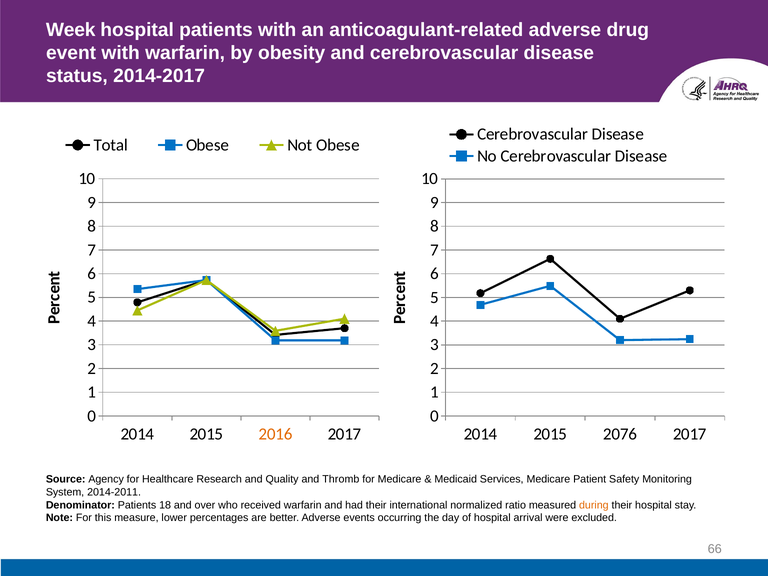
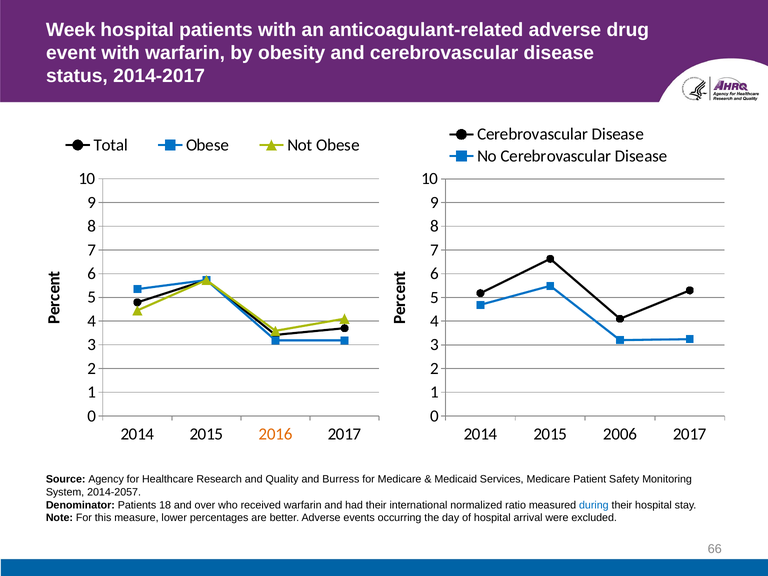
2076: 2076 -> 2006
Thromb: Thromb -> Burress
2014-2011: 2014-2011 -> 2014-2057
during colour: orange -> blue
